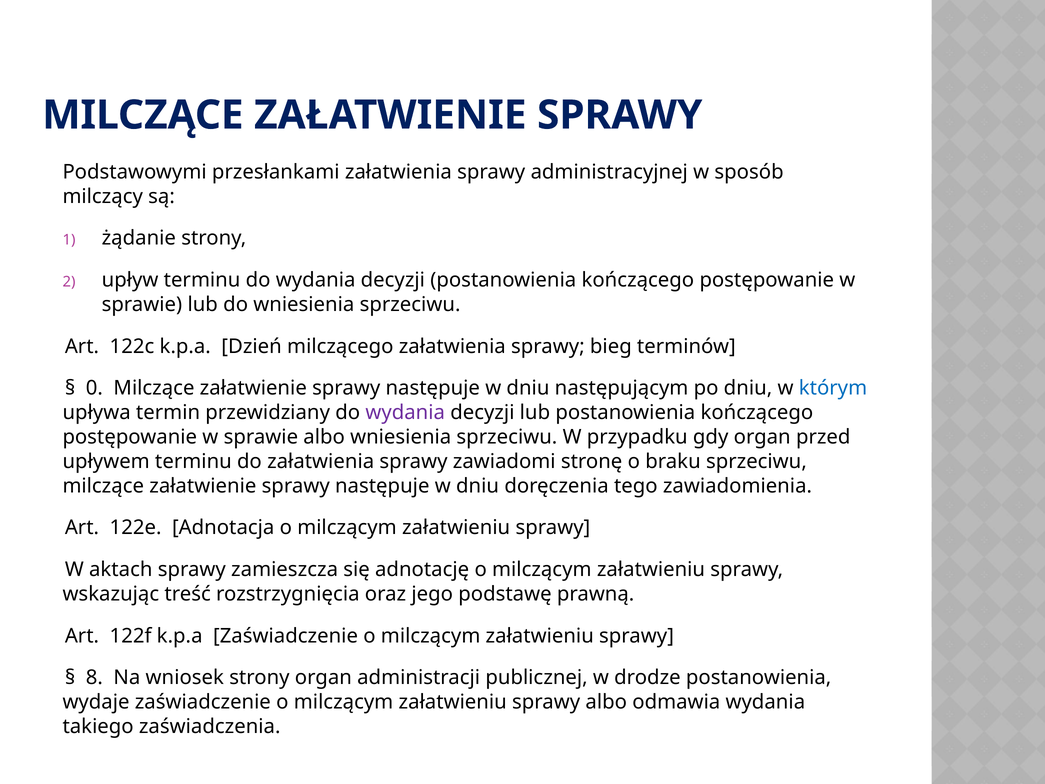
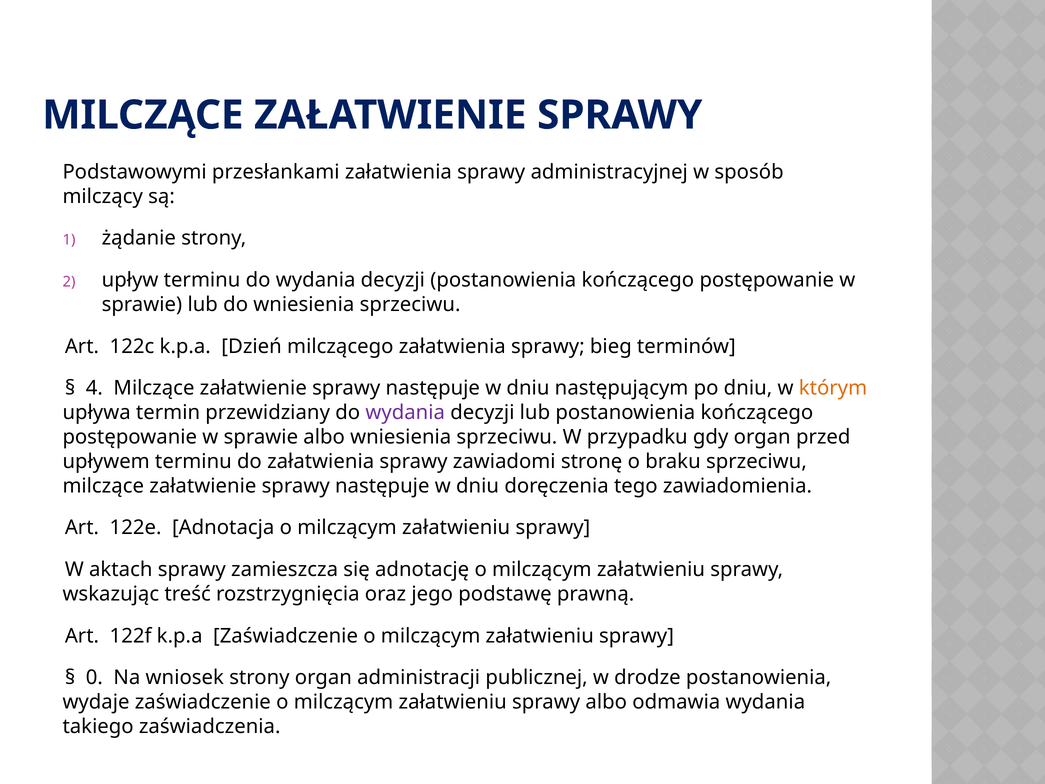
0: 0 -> 4
którym colour: blue -> orange
8: 8 -> 0
